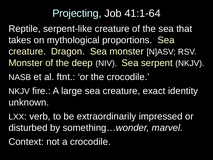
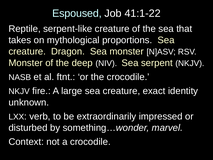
Projecting: Projecting -> Espoused
41:1-64: 41:1-64 -> 41:1-22
